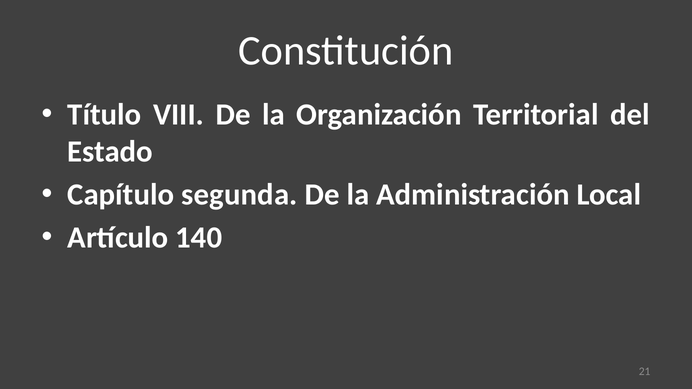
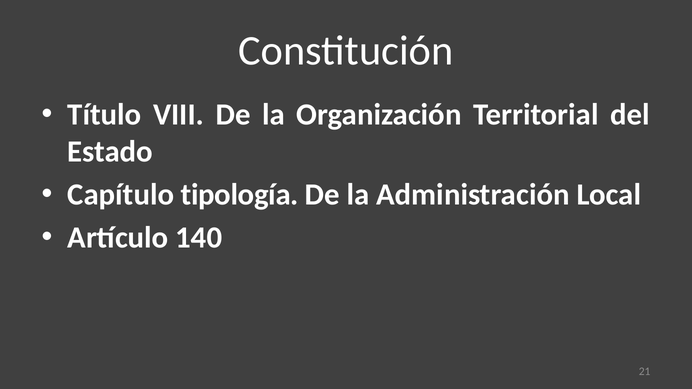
segunda: segunda -> tipología
